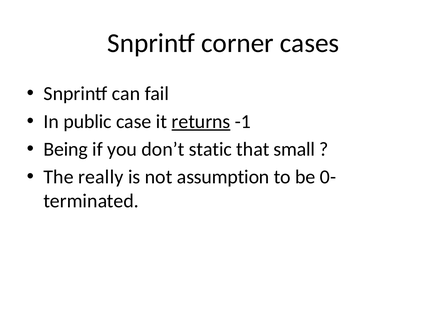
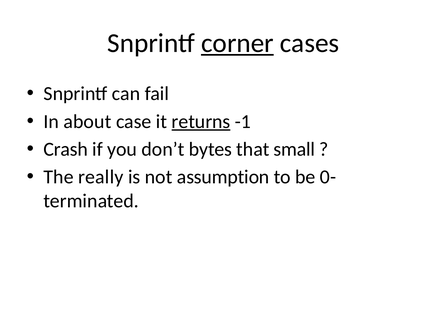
corner underline: none -> present
public: public -> about
Being: Being -> Crash
static: static -> bytes
